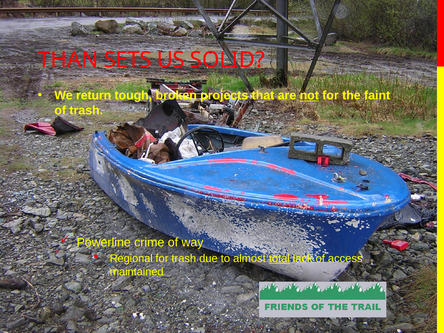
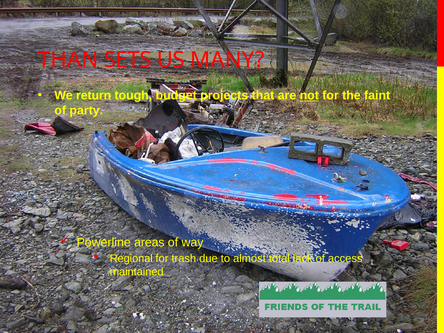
SOLID: SOLID -> MANY
broken: broken -> budget
of trash: trash -> party
crime: crime -> areas
total underline: present -> none
